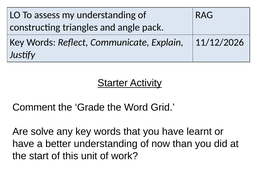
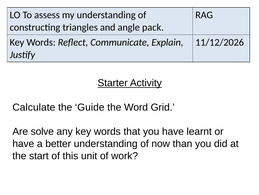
Comment: Comment -> Calculate
Grade: Grade -> Guide
